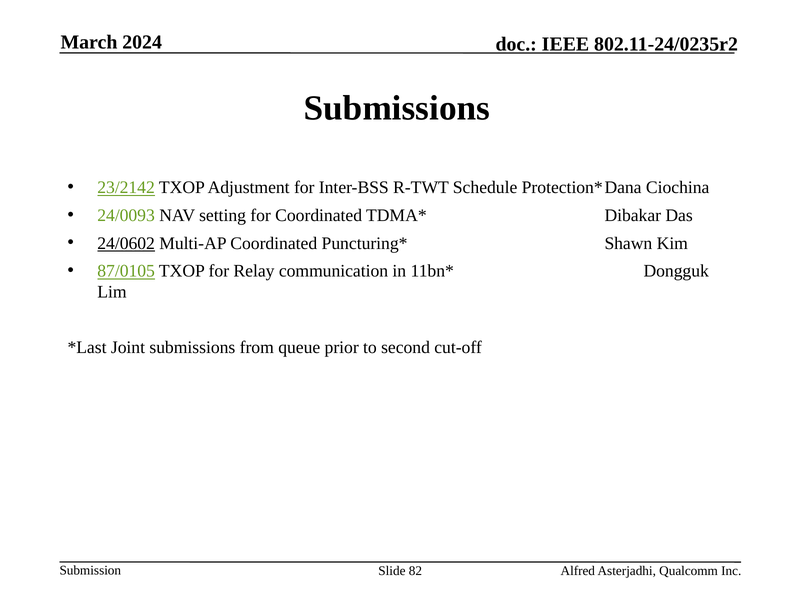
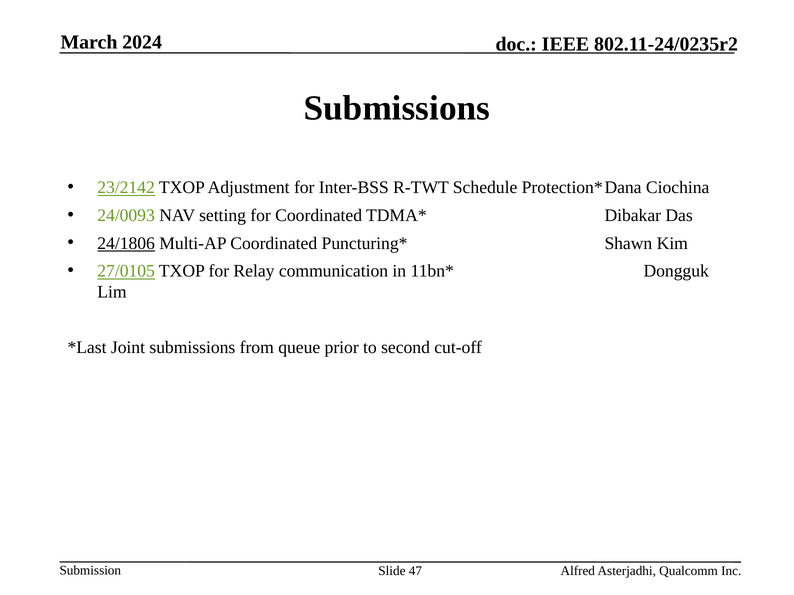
24/0602: 24/0602 -> 24/1806
87/0105: 87/0105 -> 27/0105
82: 82 -> 47
